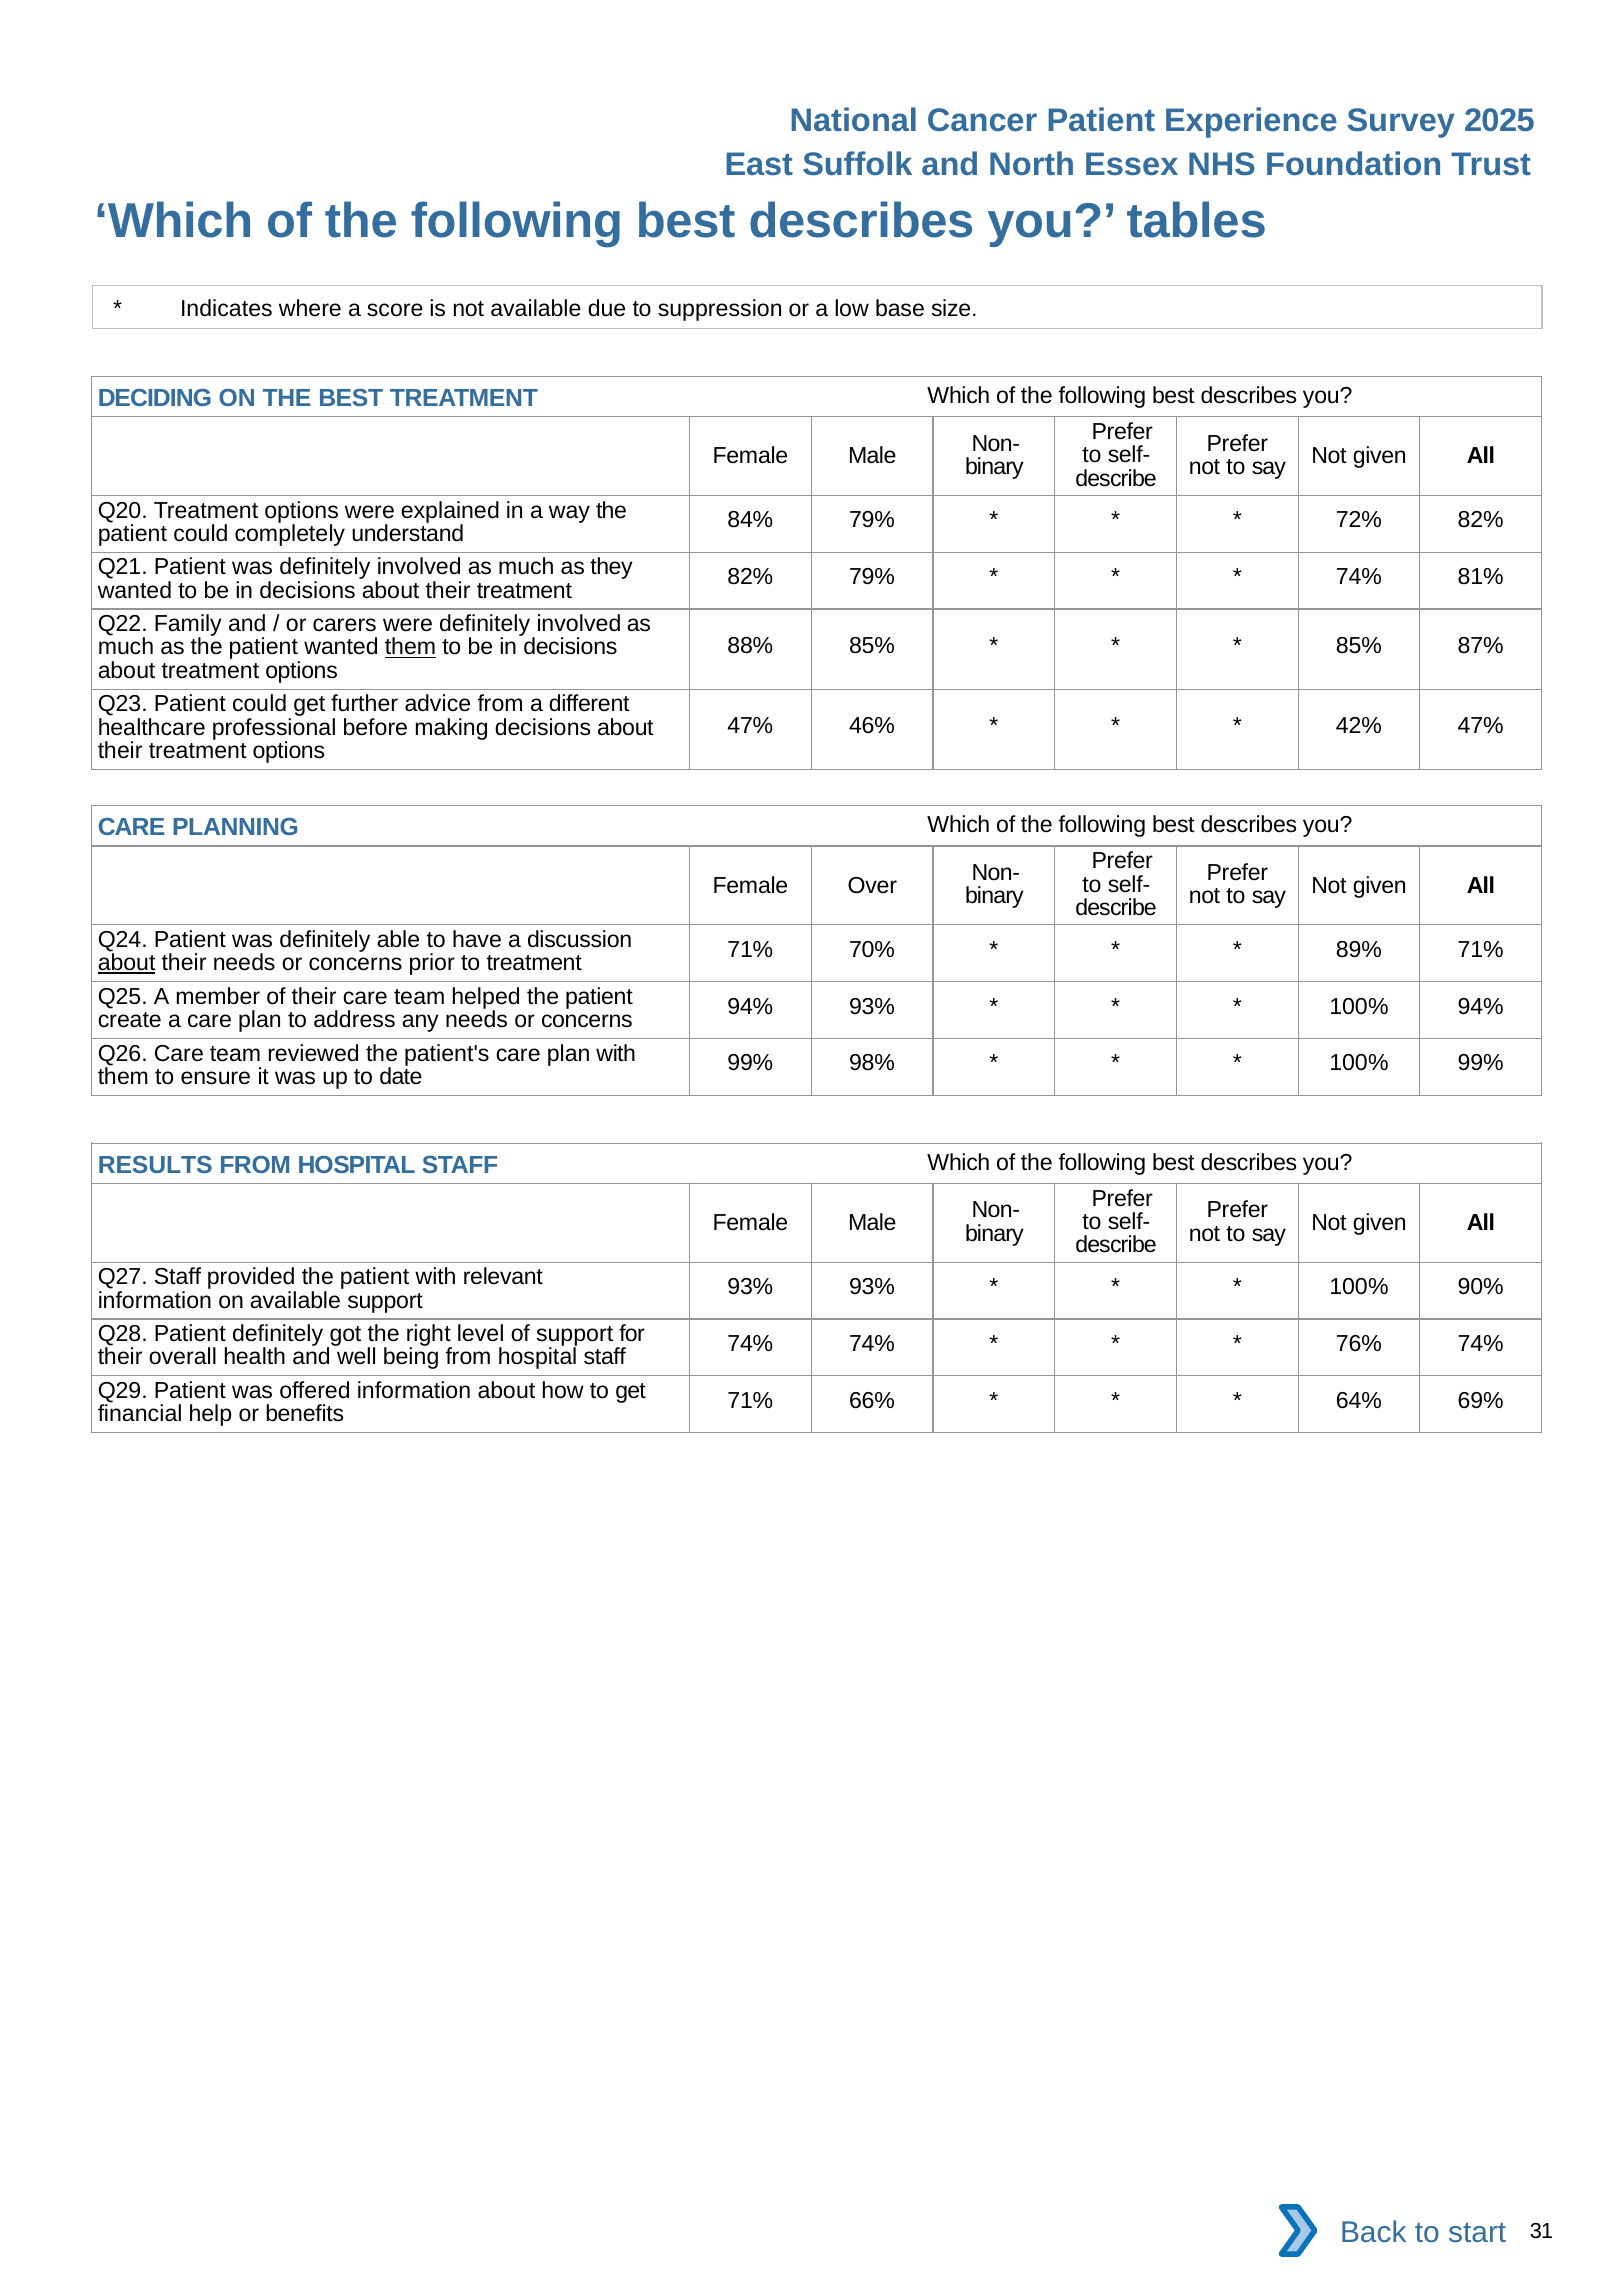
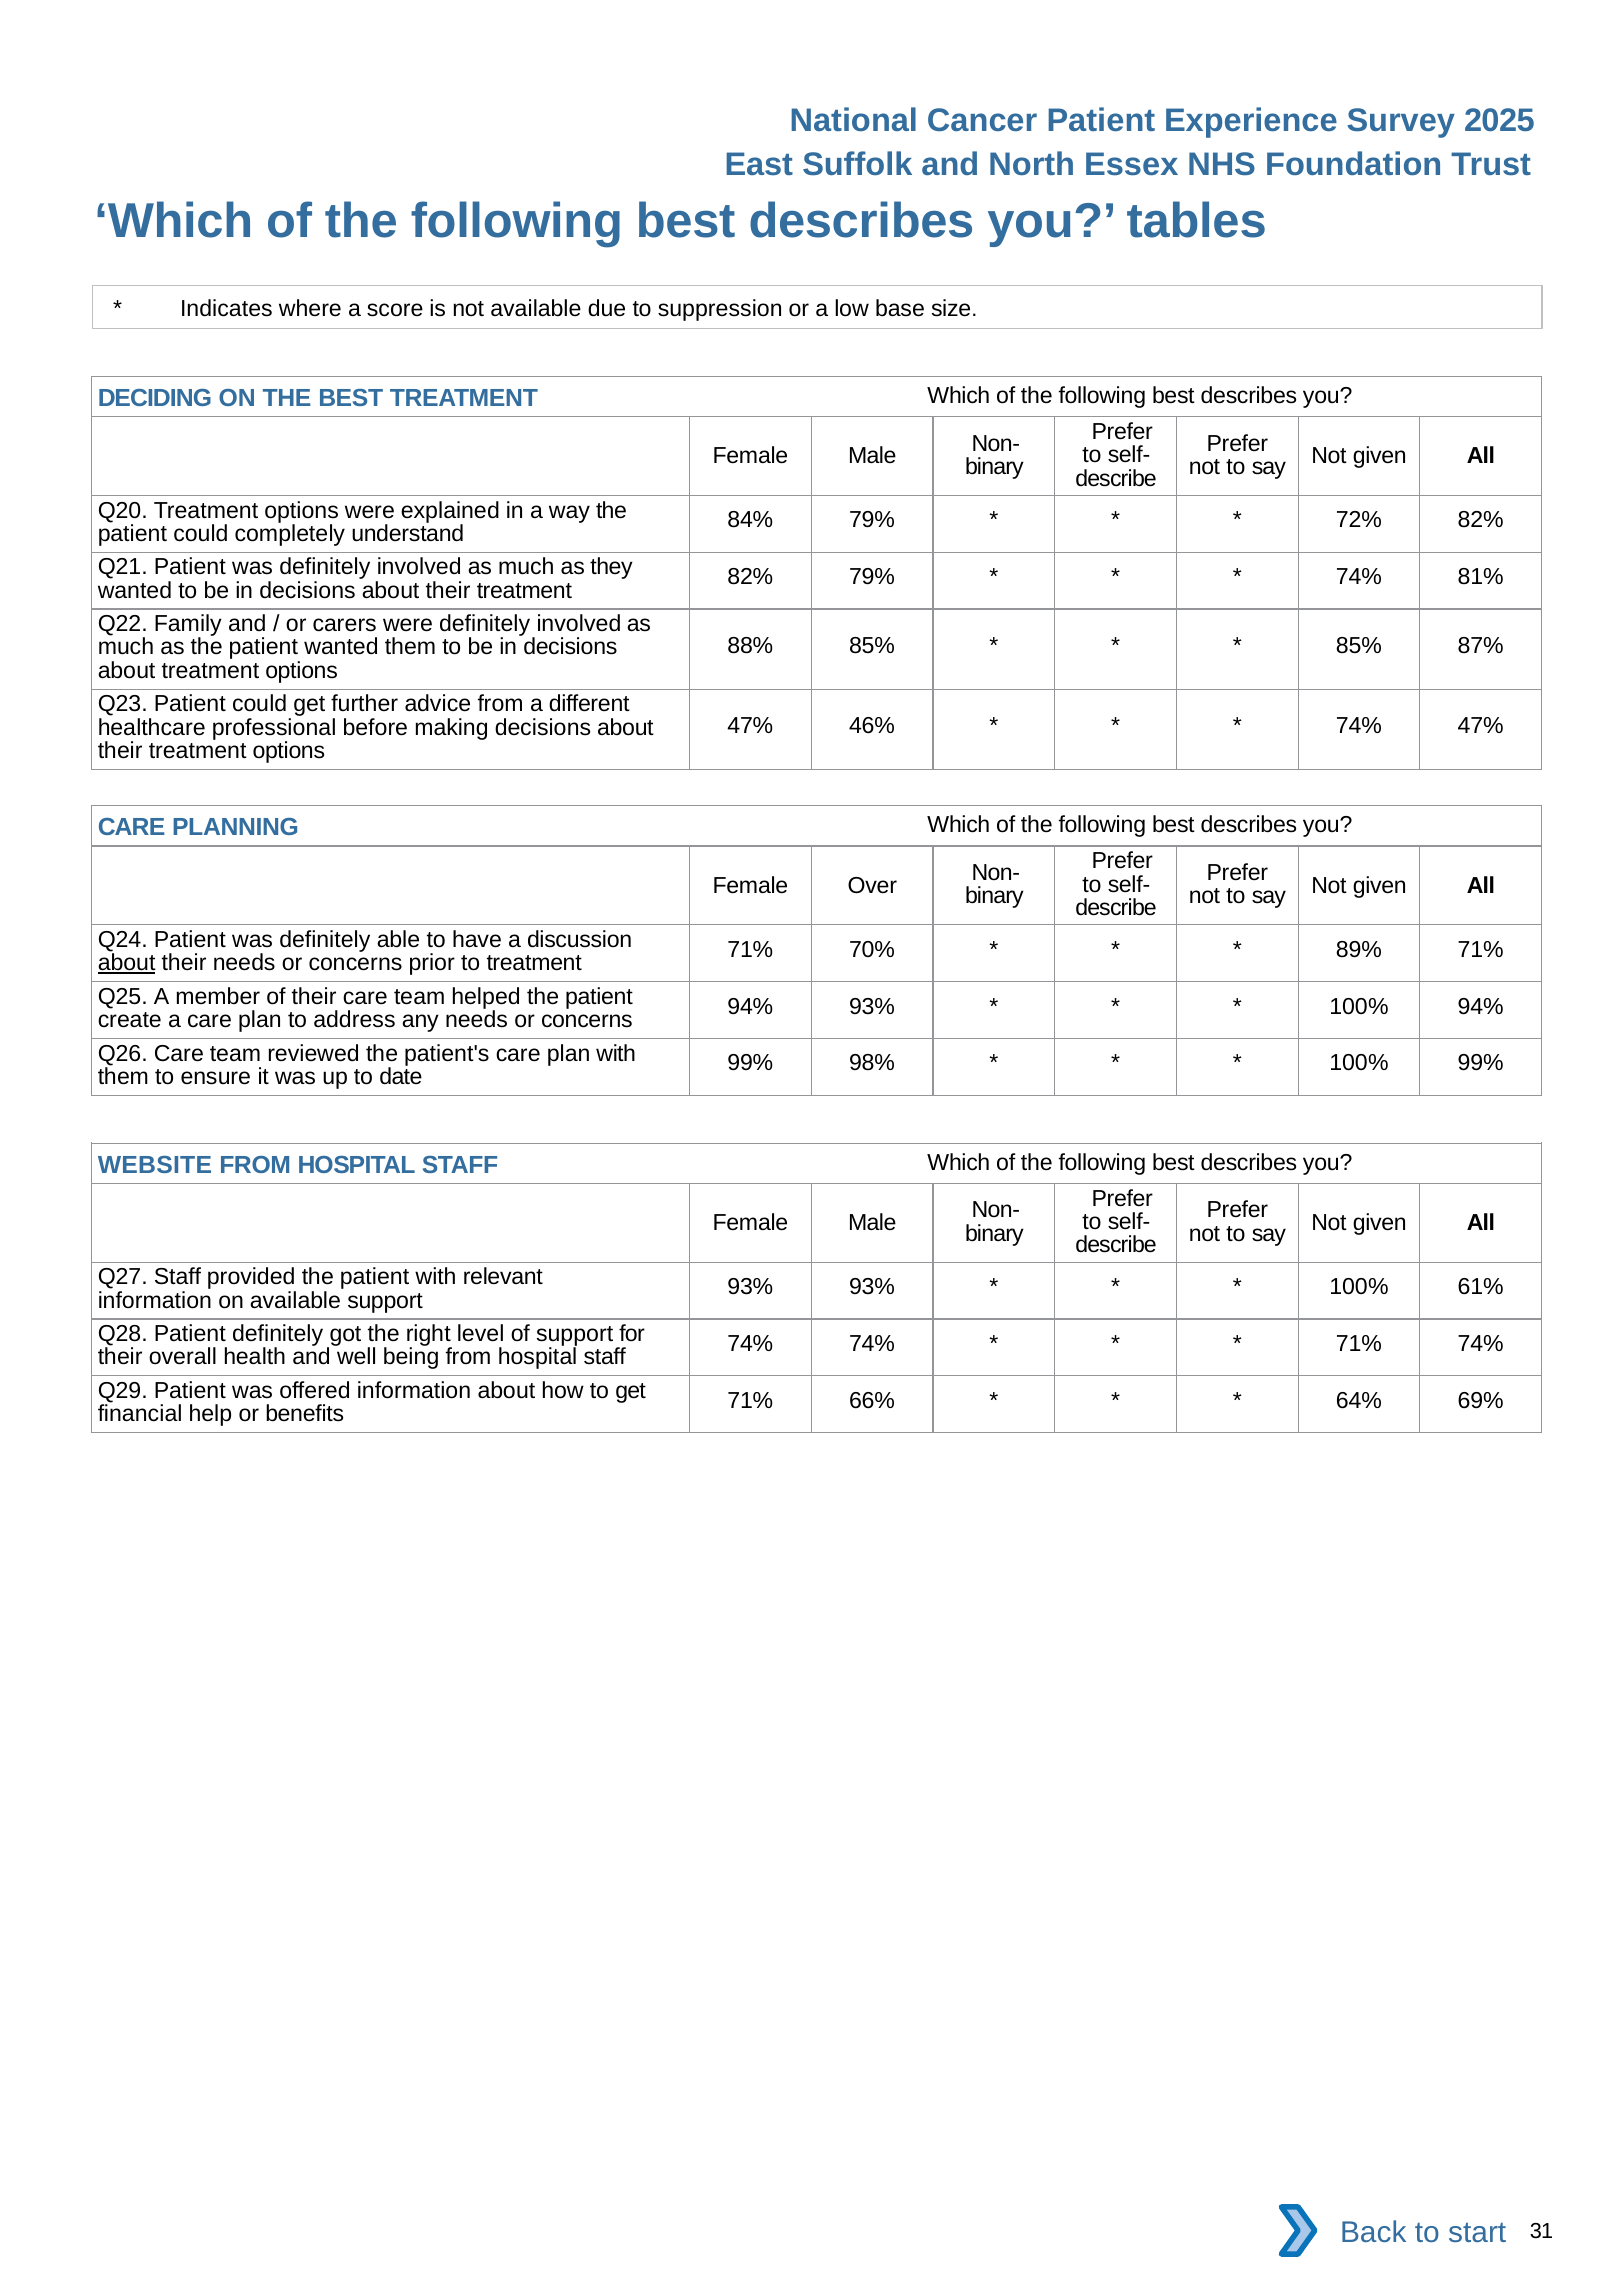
them at (411, 647) underline: present -> none
42% at (1359, 725): 42% -> 74%
RESULTS: RESULTS -> WEBSITE
90%: 90% -> 61%
76% at (1359, 1343): 76% -> 71%
